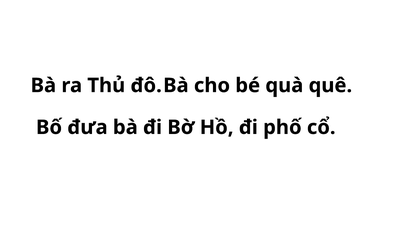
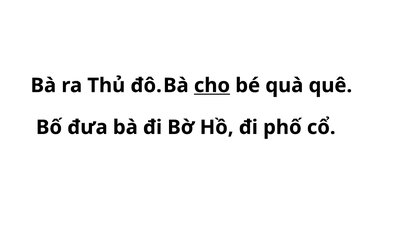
cho underline: none -> present
